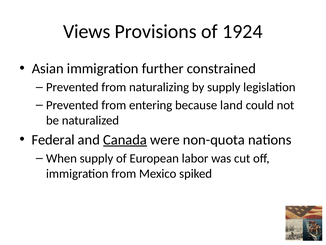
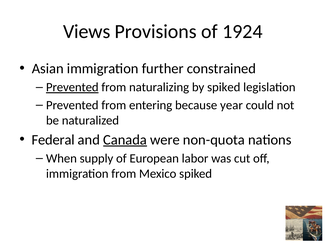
Prevented at (72, 87) underline: none -> present
by supply: supply -> spiked
land: land -> year
